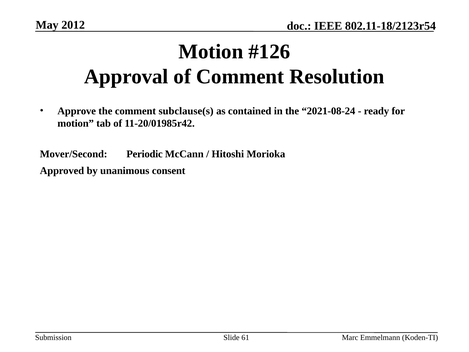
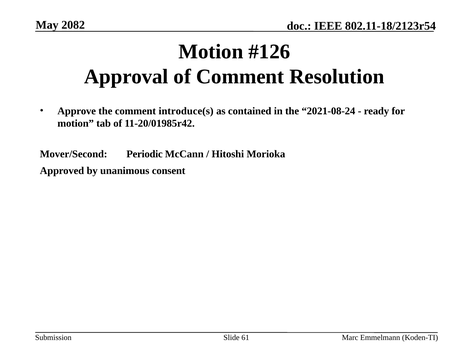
2012: 2012 -> 2082
subclause(s: subclause(s -> introduce(s
